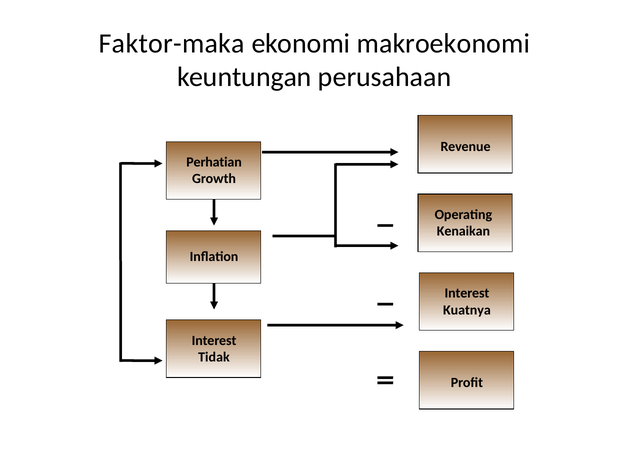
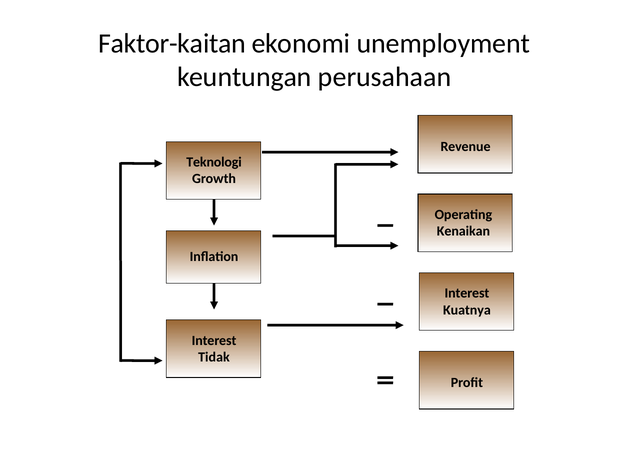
Faktor-maka: Faktor-maka -> Faktor-kaitan
makroekonomi: makroekonomi -> unemployment
Perhatian: Perhatian -> Teknologi
